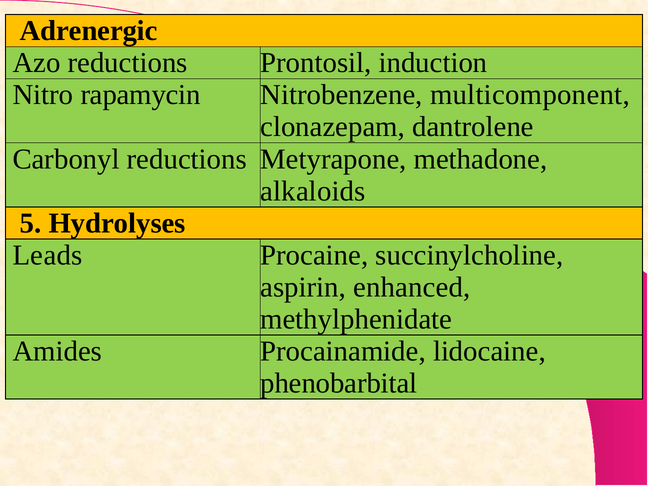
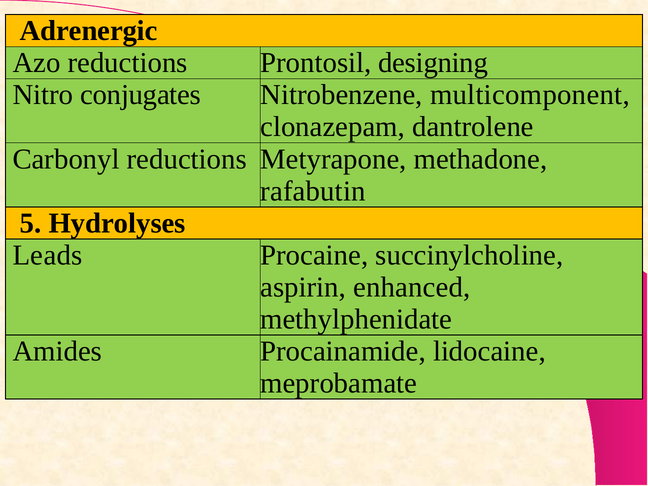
induction: induction -> designing
rapamycin: rapamycin -> conjugates
alkaloids: alkaloids -> rafabutin
phenobarbital: phenobarbital -> meprobamate
